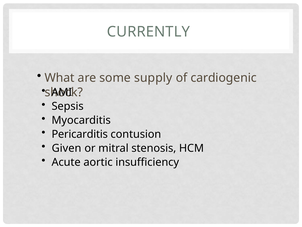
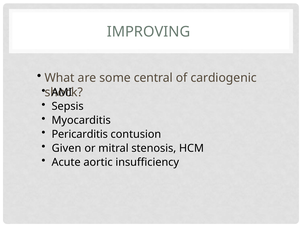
CURRENTLY: CURRENTLY -> IMPROVING
supply: supply -> central
